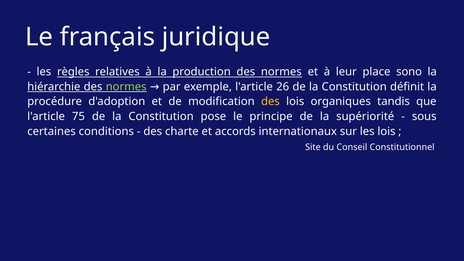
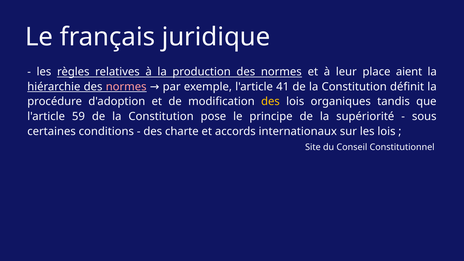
sono: sono -> aient
normes at (126, 87) colour: light green -> pink
26: 26 -> 41
75: 75 -> 59
